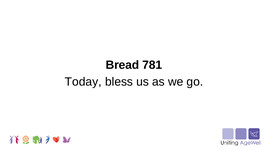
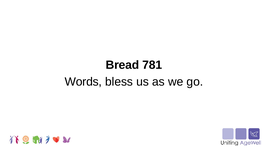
Today: Today -> Words
